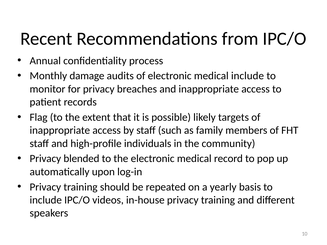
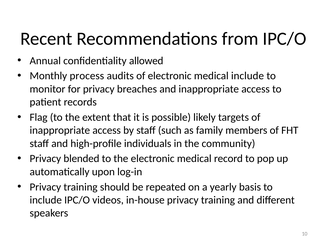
process: process -> allowed
damage: damage -> process
